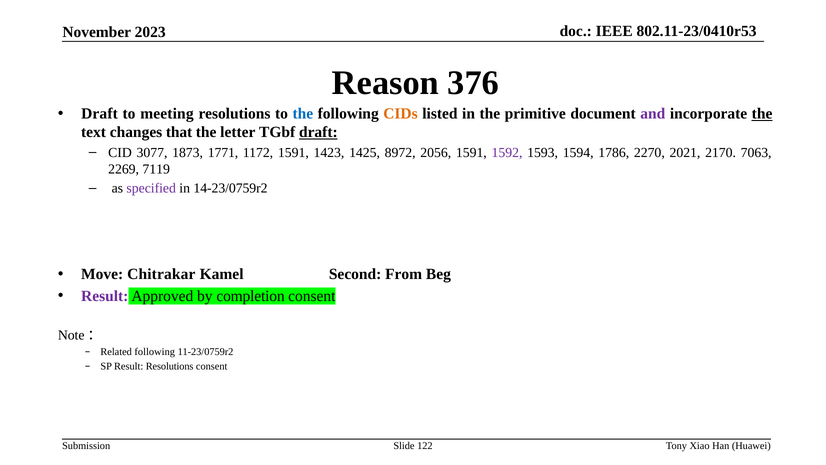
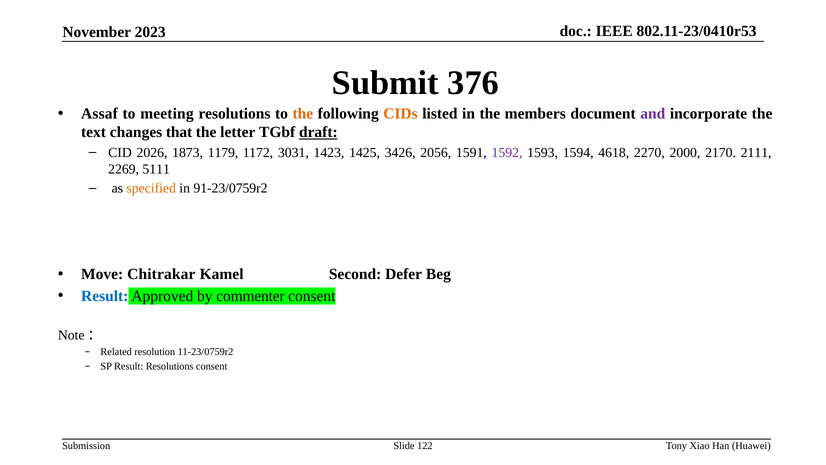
Reason: Reason -> Submit
Draft at (99, 114): Draft -> Assaf
the at (303, 114) colour: blue -> orange
primitive: primitive -> members
the at (762, 114) underline: present -> none
3077: 3077 -> 2026
1771: 1771 -> 1179
1172 1591: 1591 -> 3031
8972: 8972 -> 3426
1786: 1786 -> 4618
2021: 2021 -> 2000
7063: 7063 -> 2111
7119: 7119 -> 5111
specified colour: purple -> orange
14-23/0759r2: 14-23/0759r2 -> 91-23/0759r2
From: From -> Defer
Result at (105, 296) colour: purple -> blue
completion: completion -> commenter
Related following: following -> resolution
